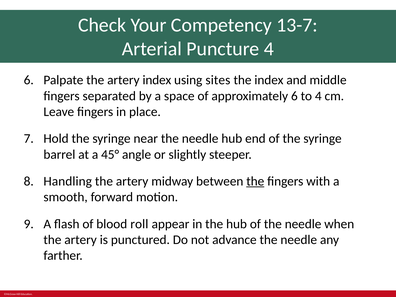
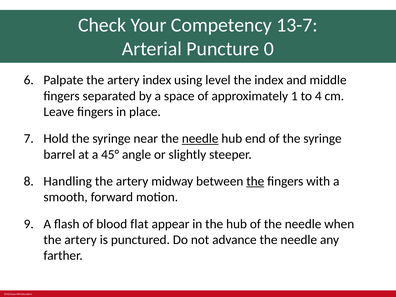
Puncture 4: 4 -> 0
sites: sites -> level
approximately 6: 6 -> 1
needle at (200, 139) underline: none -> present
roll: roll -> flat
